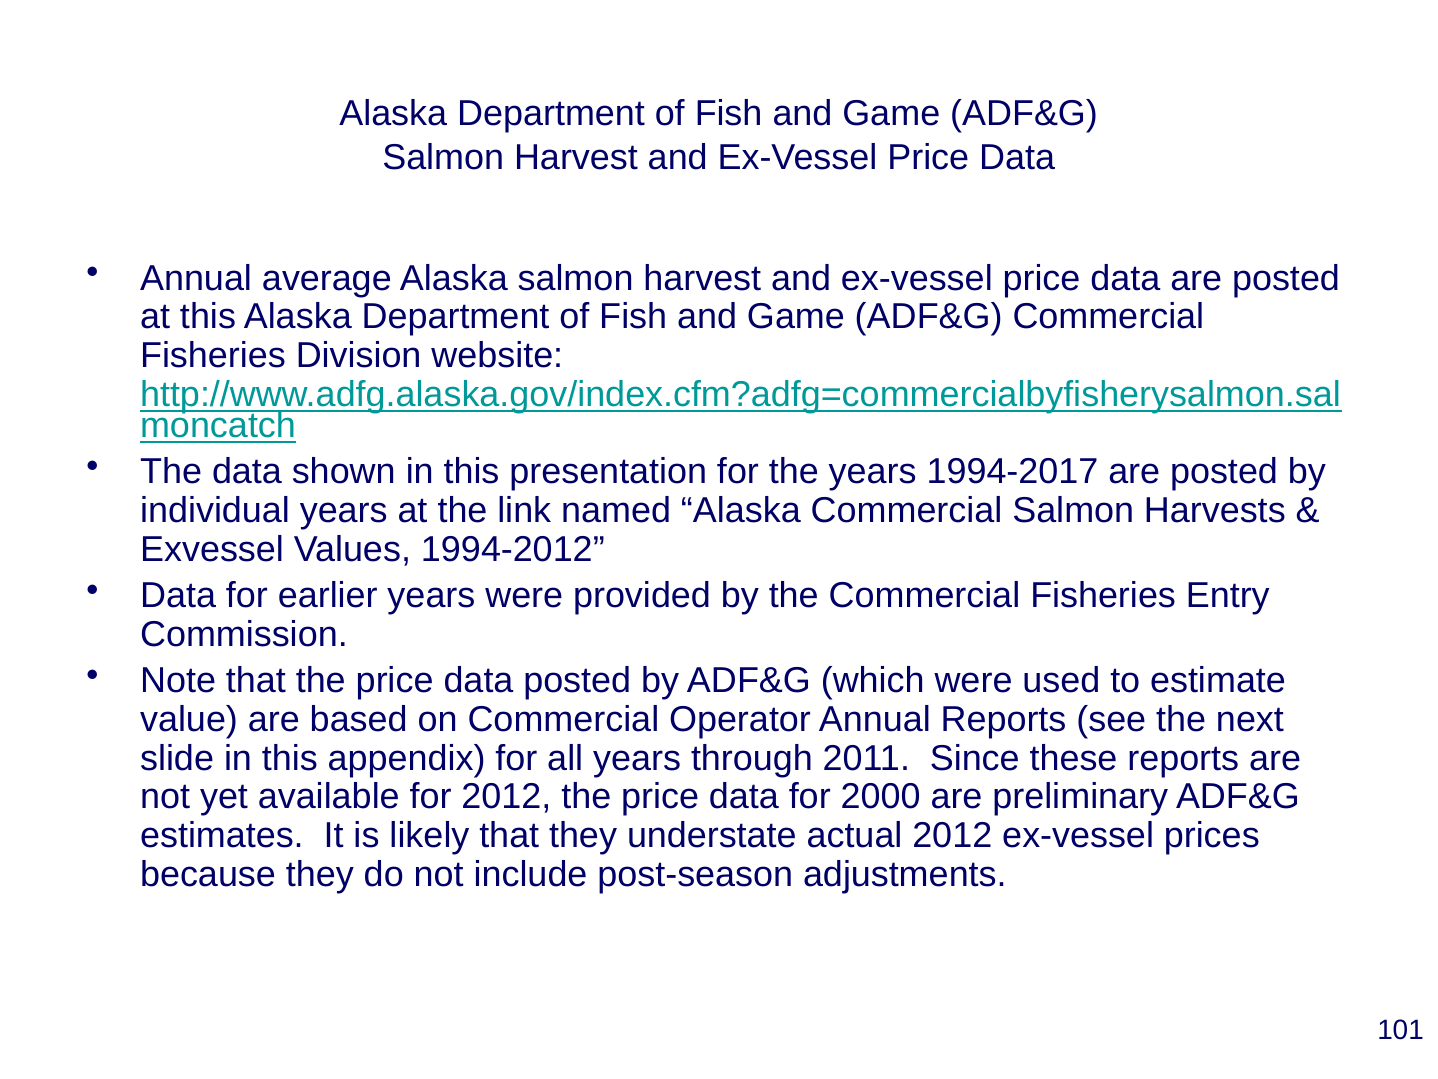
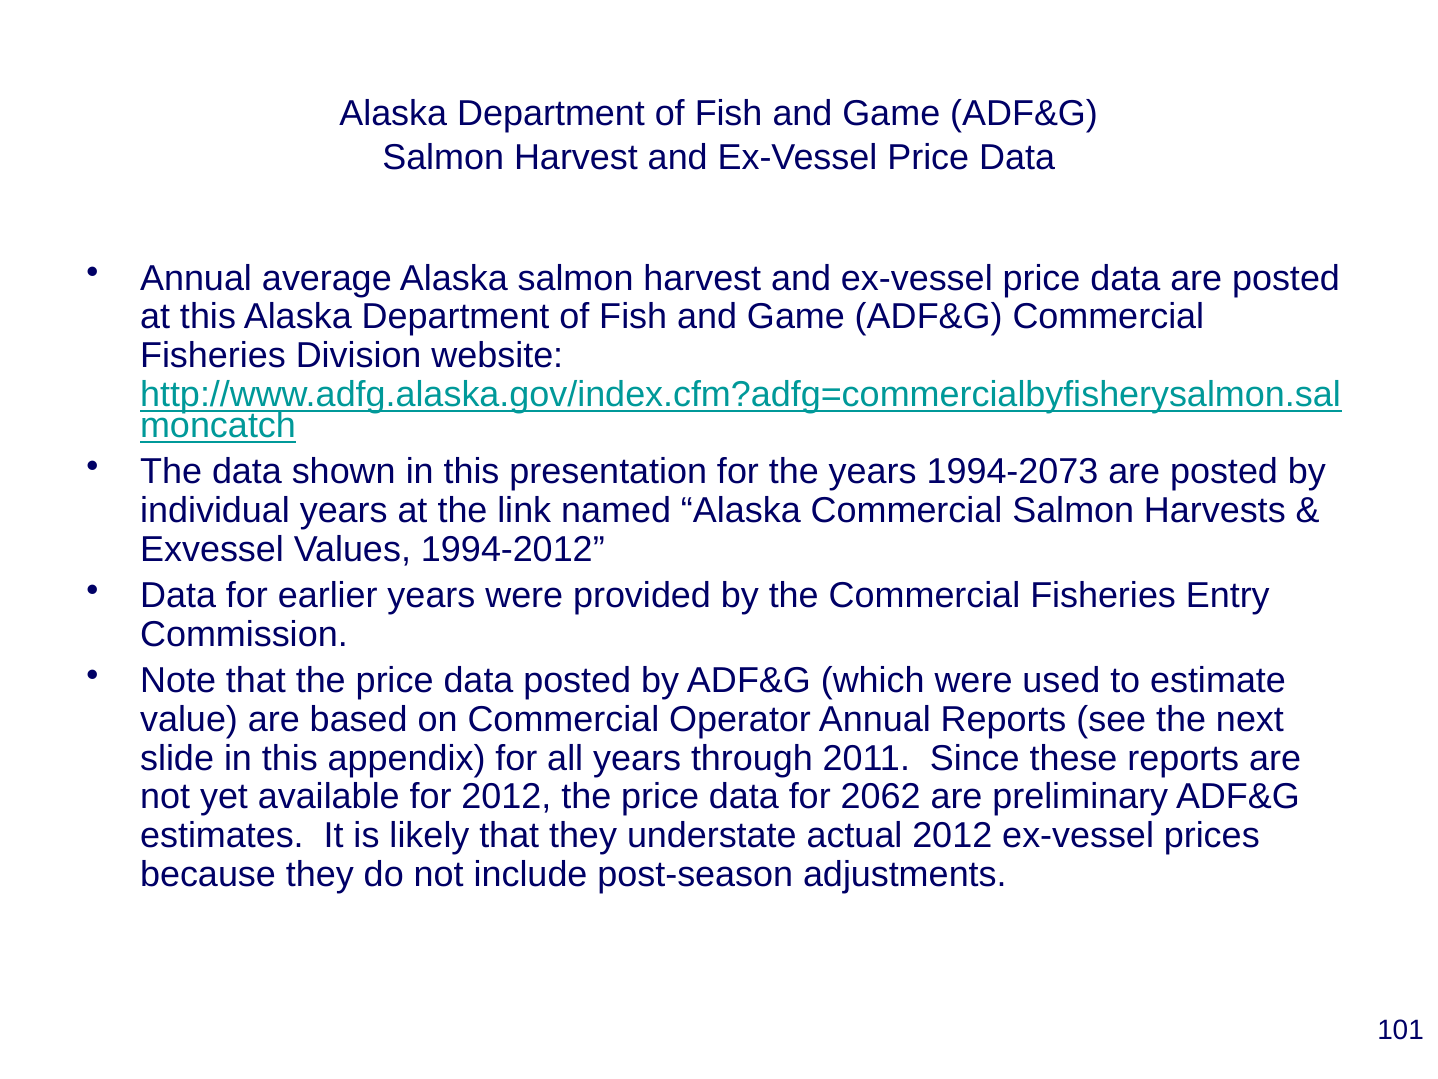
1994-2017: 1994-2017 -> 1994-2073
2000: 2000 -> 2062
